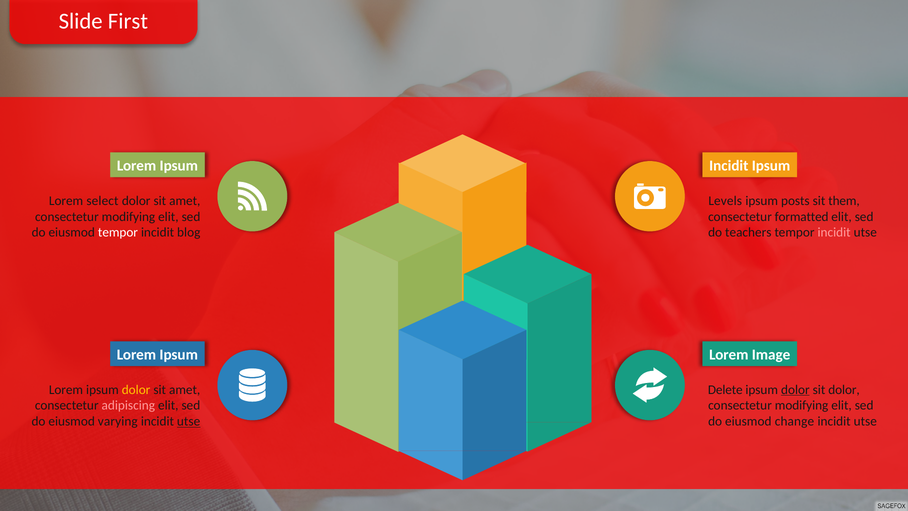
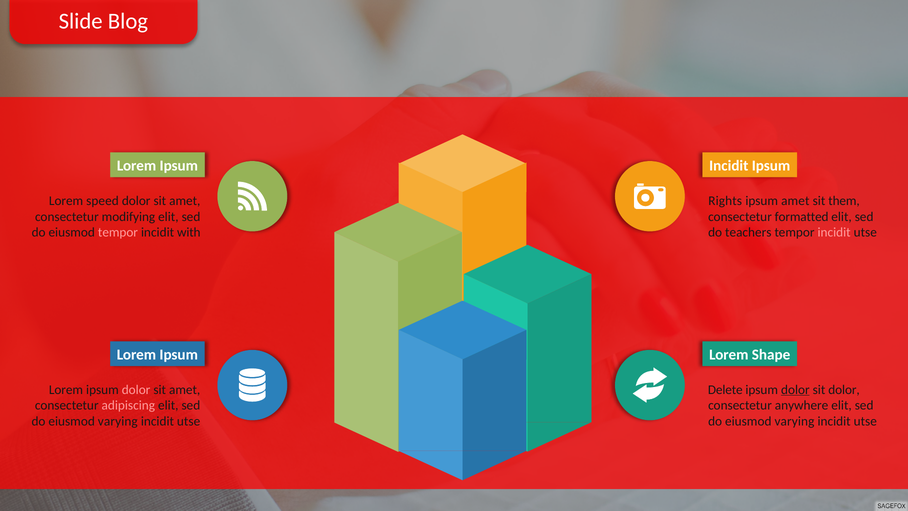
First: First -> Blog
select: select -> speed
Levels: Levels -> Rights
ipsum posts: posts -> amet
tempor at (118, 232) colour: white -> pink
blog: blog -> with
Image: Image -> Shape
dolor at (136, 389) colour: yellow -> pink
modifying at (802, 405): modifying -> anywhere
utse at (189, 421) underline: present -> none
change at (794, 421): change -> varying
